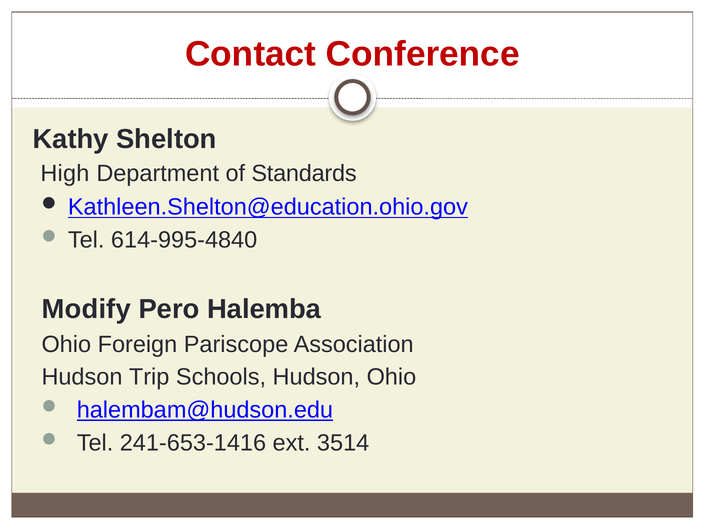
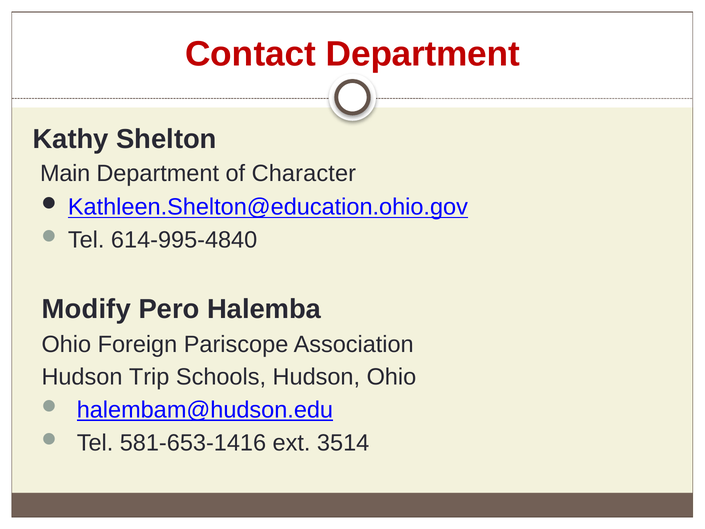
Contact Conference: Conference -> Department
High: High -> Main
Standards: Standards -> Character
241-653-1416: 241-653-1416 -> 581-653-1416
